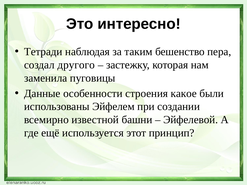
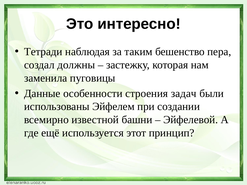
другого: другого -> должны
какое: какое -> задач
